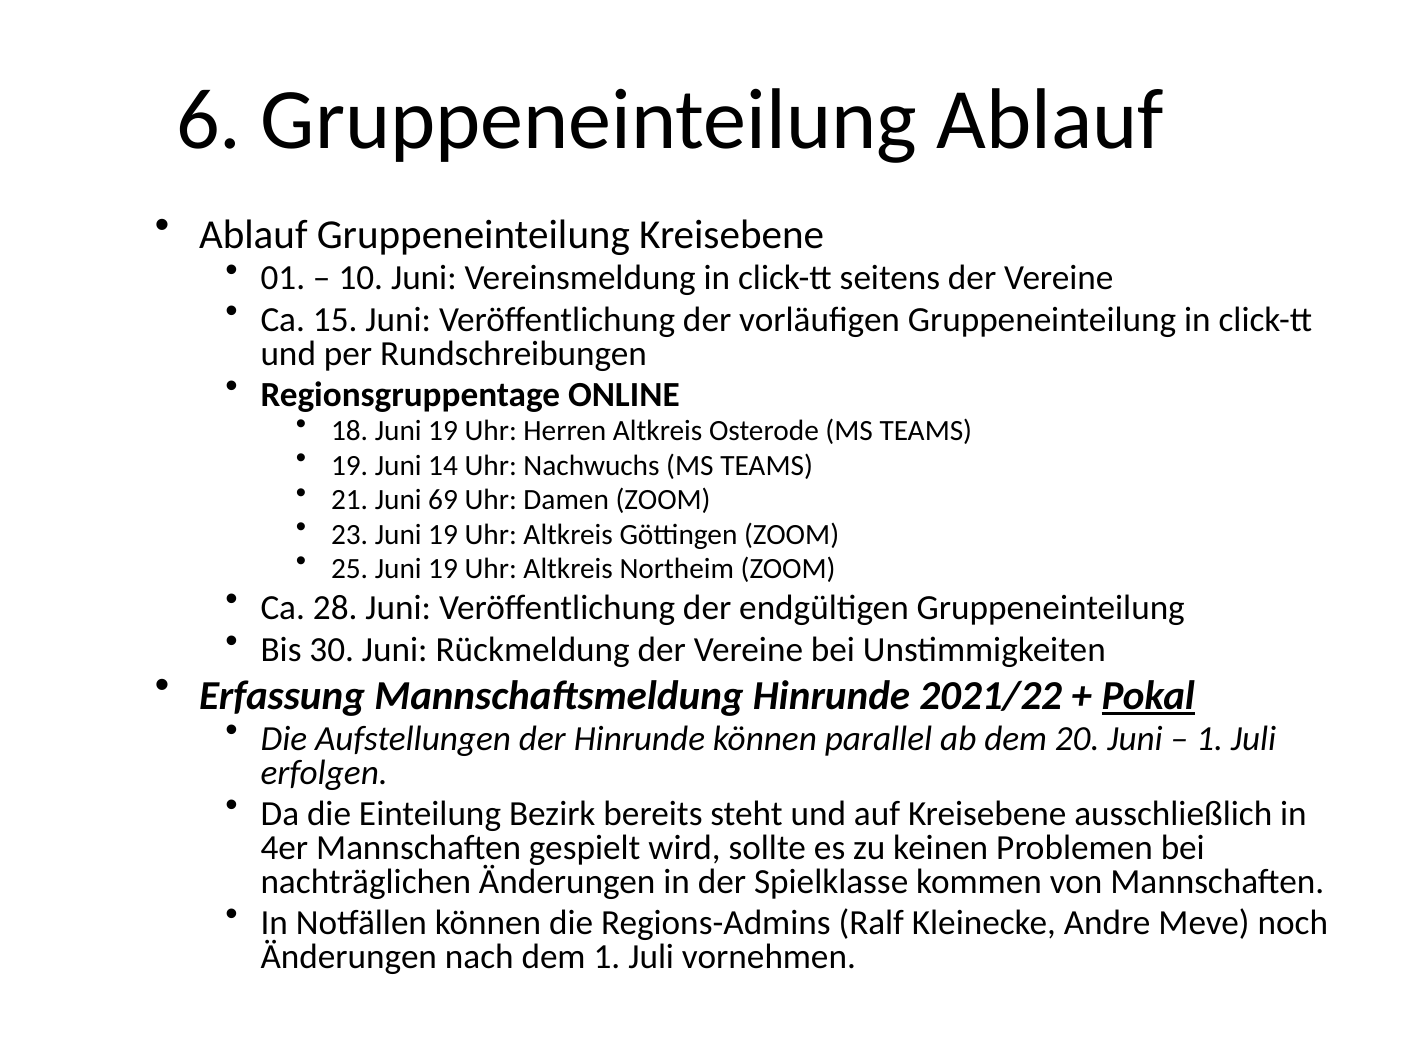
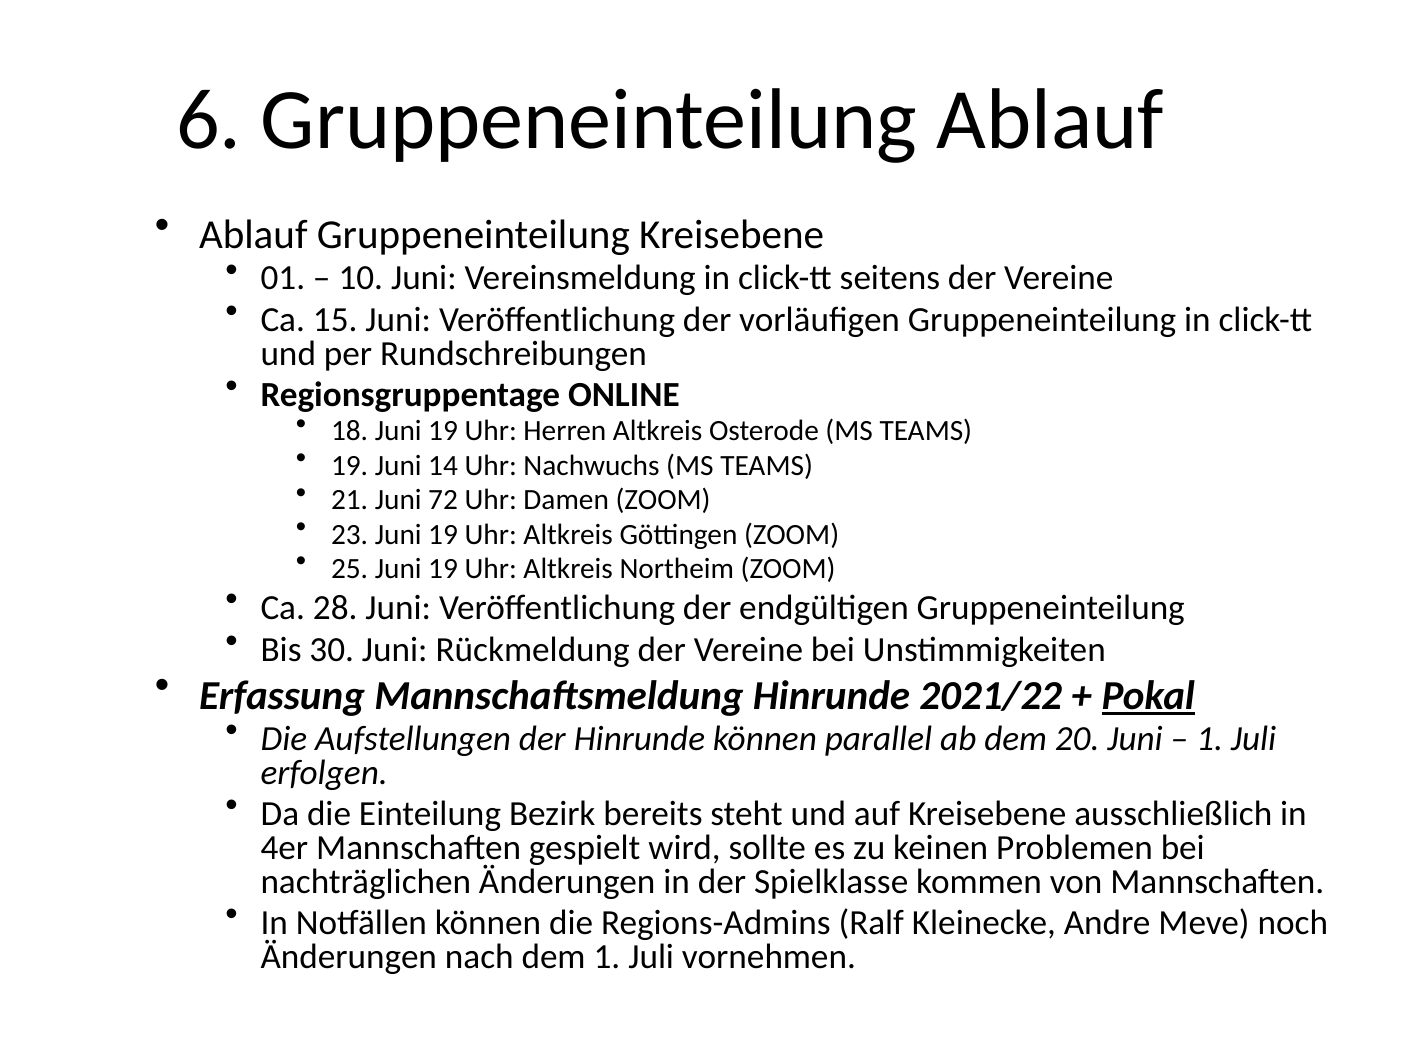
69: 69 -> 72
